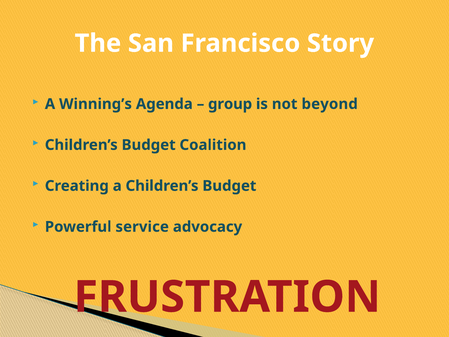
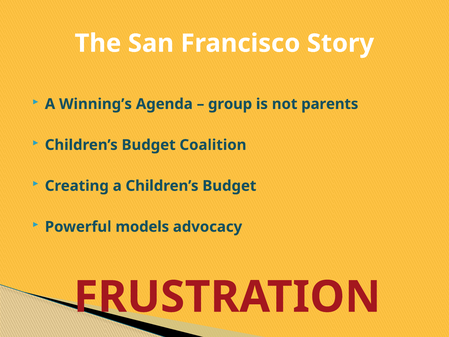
beyond: beyond -> parents
service: service -> models
